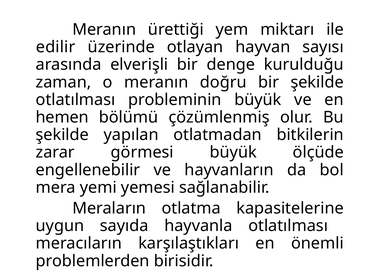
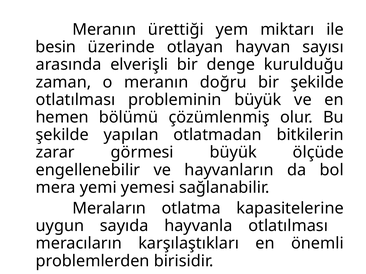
edilir: edilir -> besin
